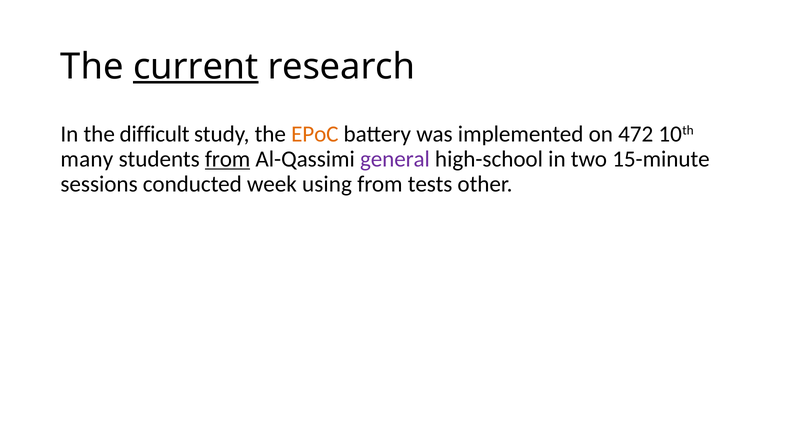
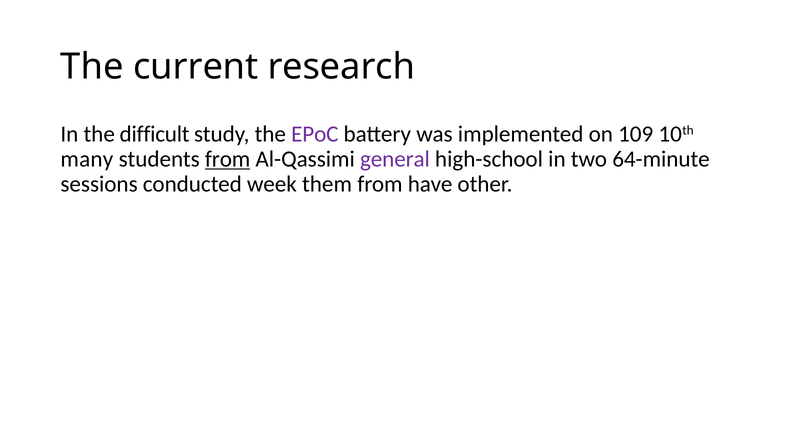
current underline: present -> none
EPoC colour: orange -> purple
472: 472 -> 109
15-minute: 15-minute -> 64-minute
using: using -> them
tests: tests -> have
